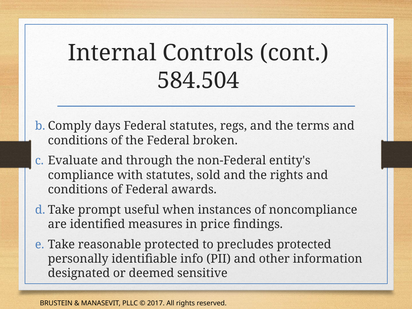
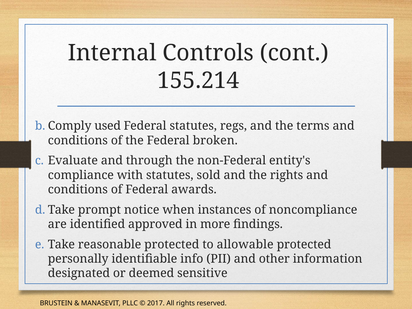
584.504: 584.504 -> 155.214
days: days -> used
useful: useful -> notice
measures: measures -> approved
price: price -> more
precludes: precludes -> allowable
